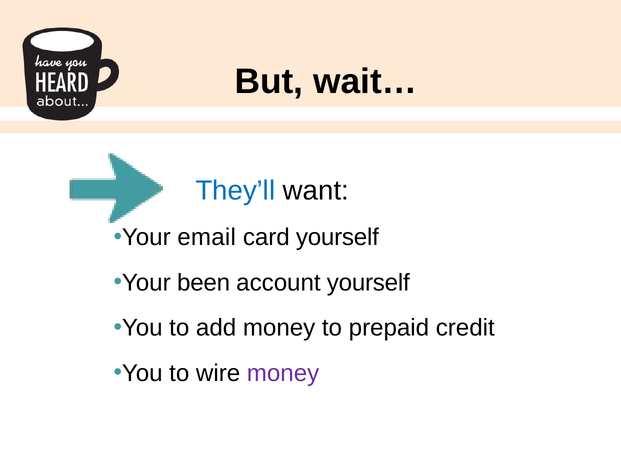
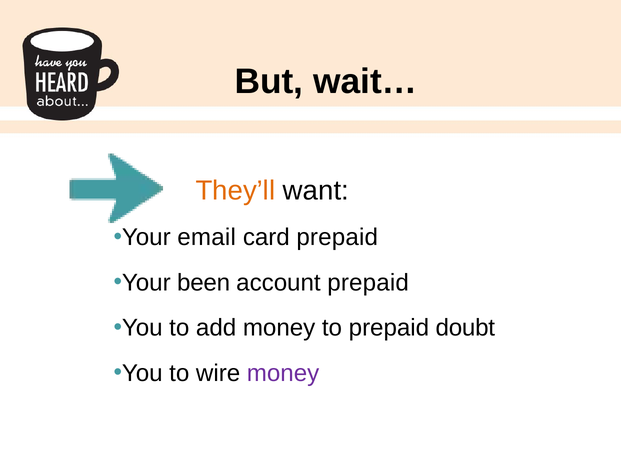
They’ll colour: blue -> orange
card yourself: yourself -> prepaid
account yourself: yourself -> prepaid
credit: credit -> doubt
